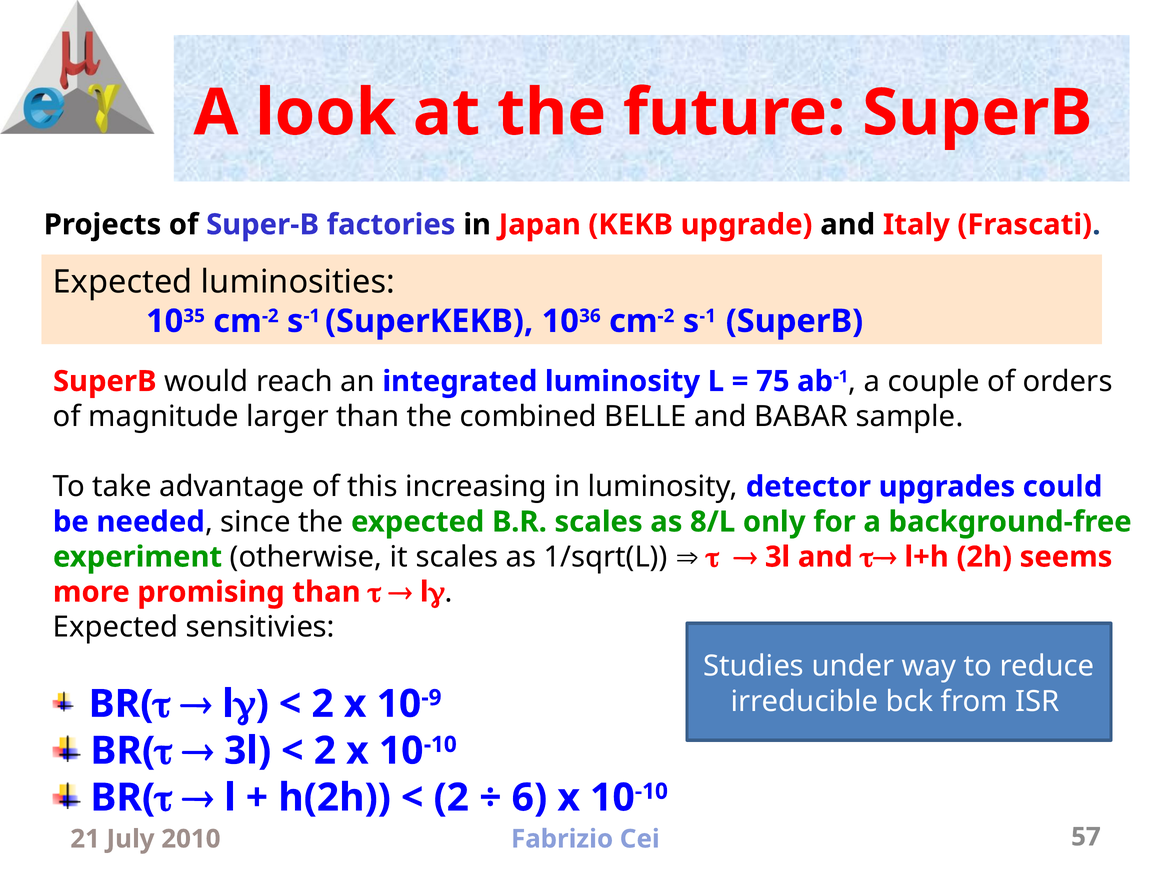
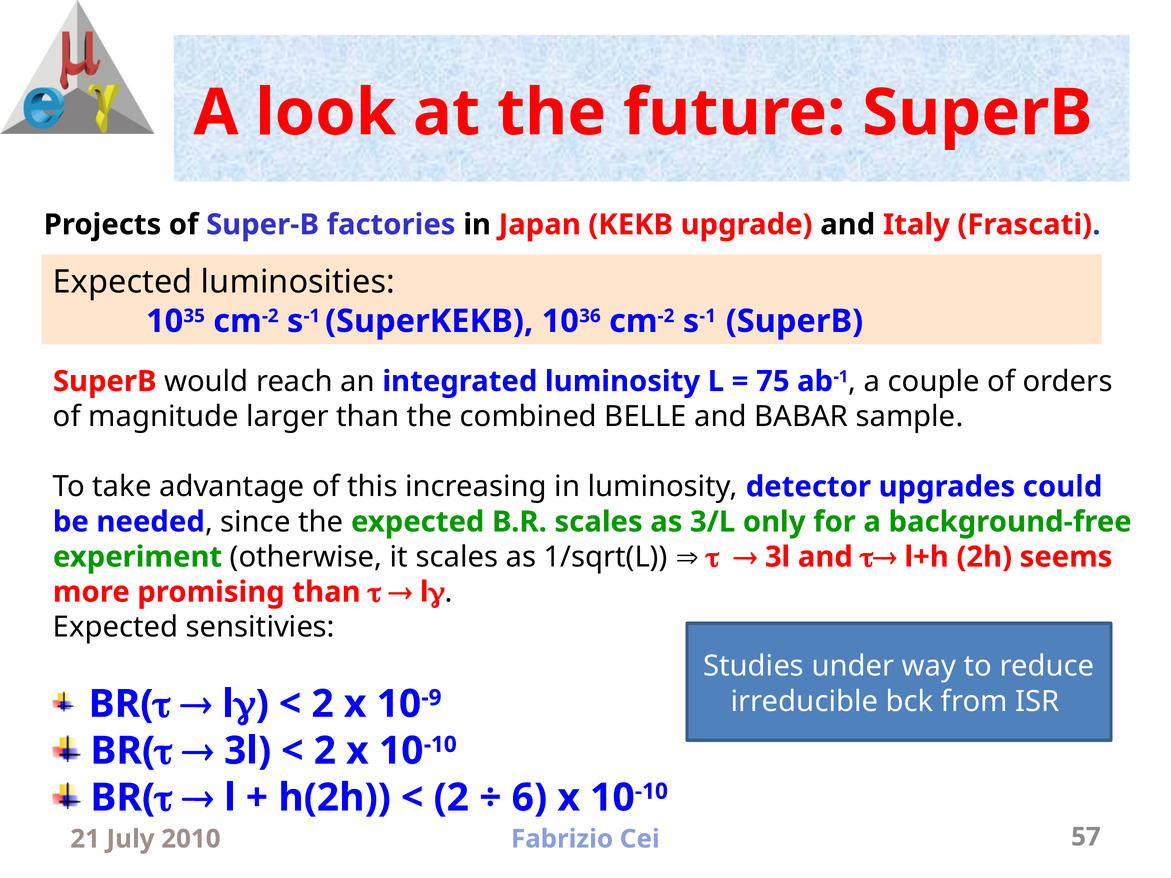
8/L: 8/L -> 3/L
